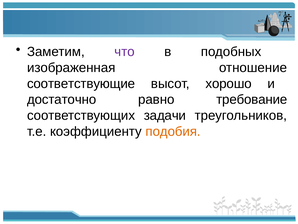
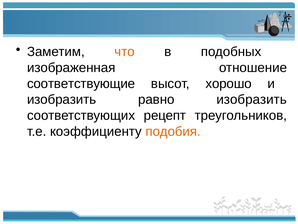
что colour: purple -> orange
достаточно at (62, 99): достаточно -> изобразить
равно требование: требование -> изобразить
задачи: задачи -> рецепт
